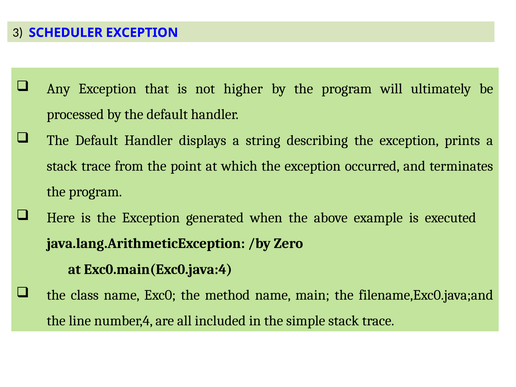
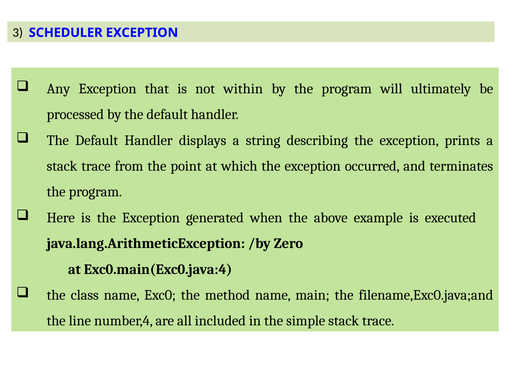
higher: higher -> within
